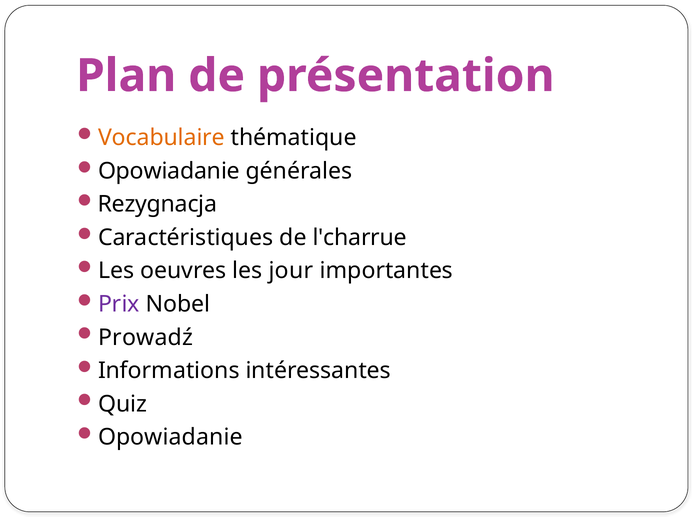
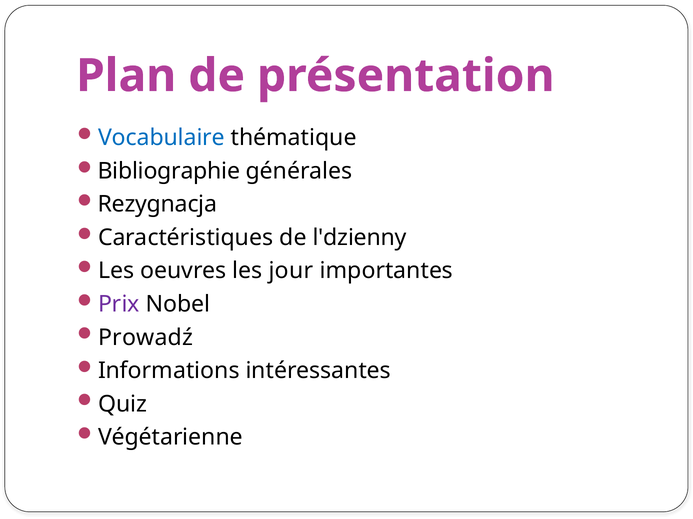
Vocabulaire colour: orange -> blue
Opowiadanie at (169, 171): Opowiadanie -> Bibliographie
l'charrue: l'charrue -> l'dzienny
Opowiadanie at (170, 438): Opowiadanie -> Végétarienne
